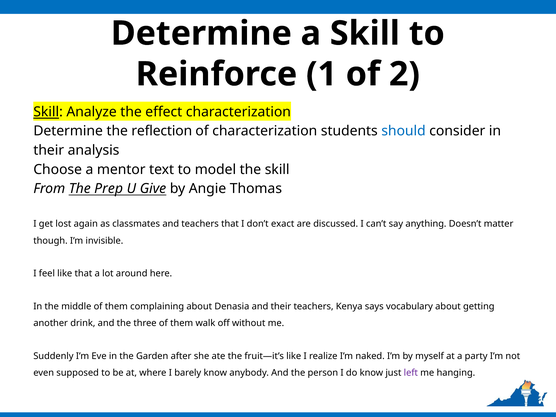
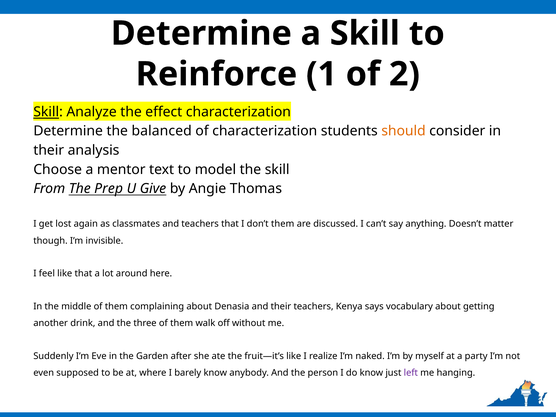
reflection: reflection -> balanced
should colour: blue -> orange
don’t exact: exact -> them
